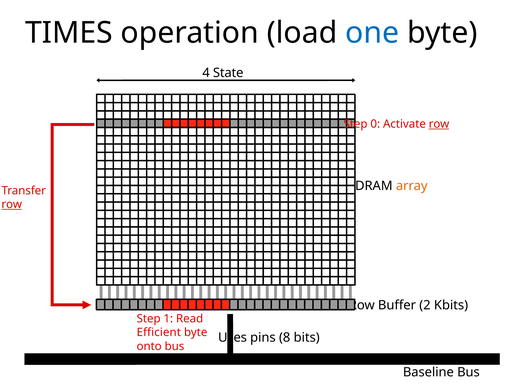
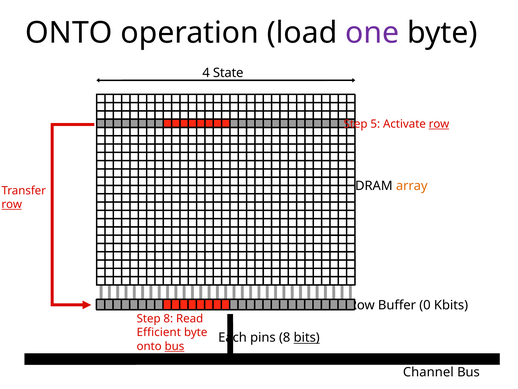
TIMES at (69, 33): TIMES -> ONTO
one colour: blue -> purple
0: 0 -> 5
2: 2 -> 0
Step 1: 1 -> 8
Uses: Uses -> Each
bits underline: none -> present
bus at (174, 346) underline: none -> present
Baseline: Baseline -> Channel
